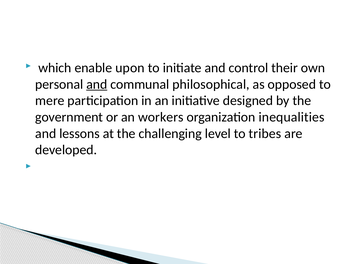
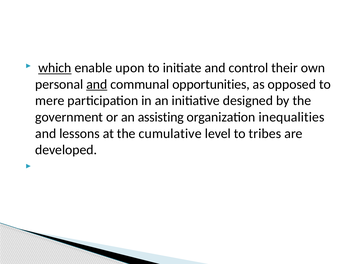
which underline: none -> present
philosophical: philosophical -> opportunities
workers: workers -> assisting
challenging: challenging -> cumulative
